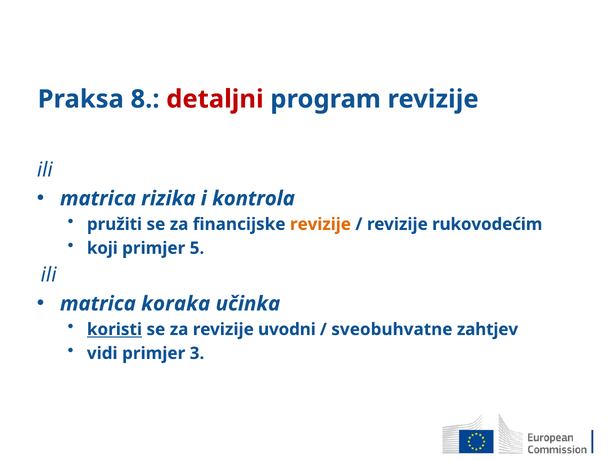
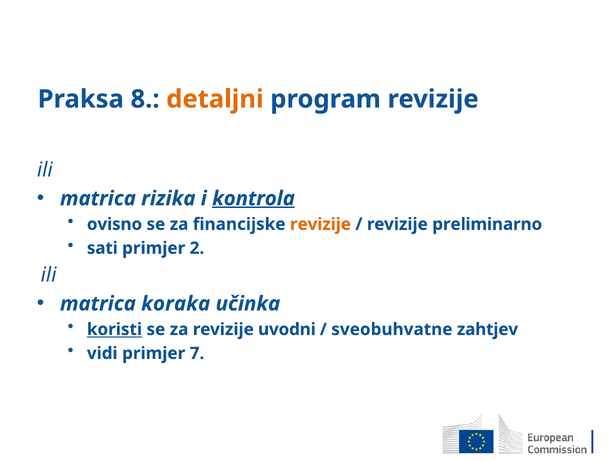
detaljni colour: red -> orange
kontrola underline: none -> present
pružiti: pružiti -> ovisno
rukovodećim: rukovodećim -> preliminarno
koji: koji -> sati
5: 5 -> 2
3: 3 -> 7
